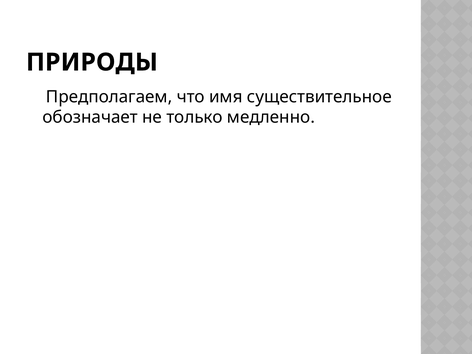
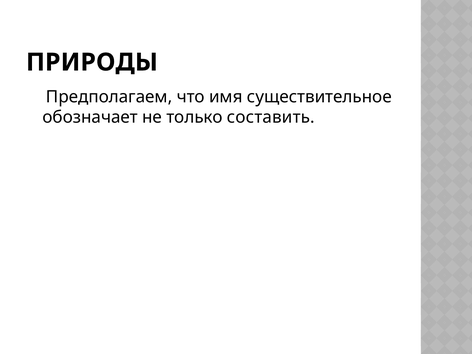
медленно: медленно -> составить
